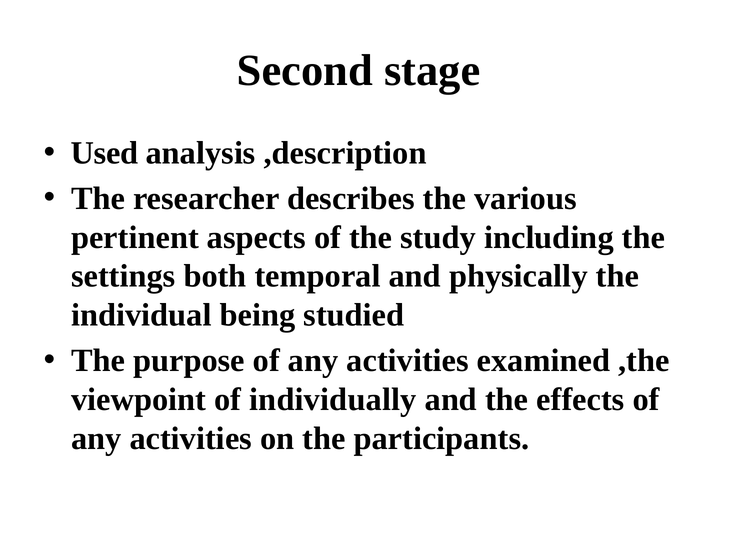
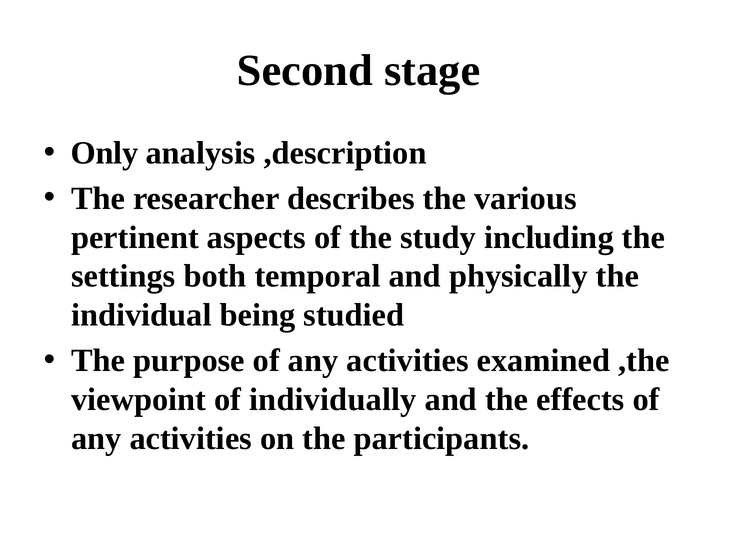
Used: Used -> Only
